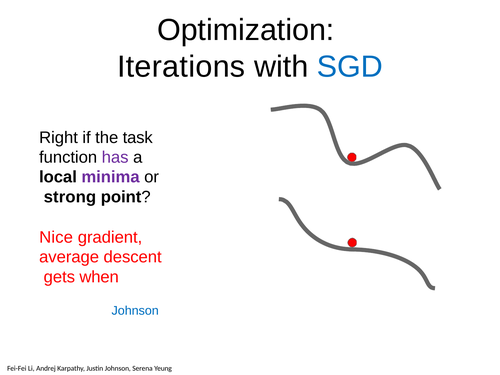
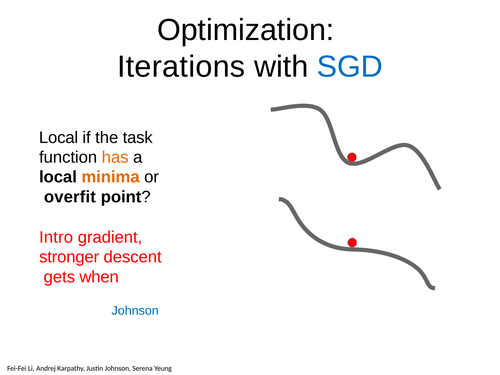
Right at (58, 138): Right -> Local
has colour: purple -> orange
minima colour: purple -> orange
strong: strong -> overfit
Nice: Nice -> Intro
average: average -> stronger
